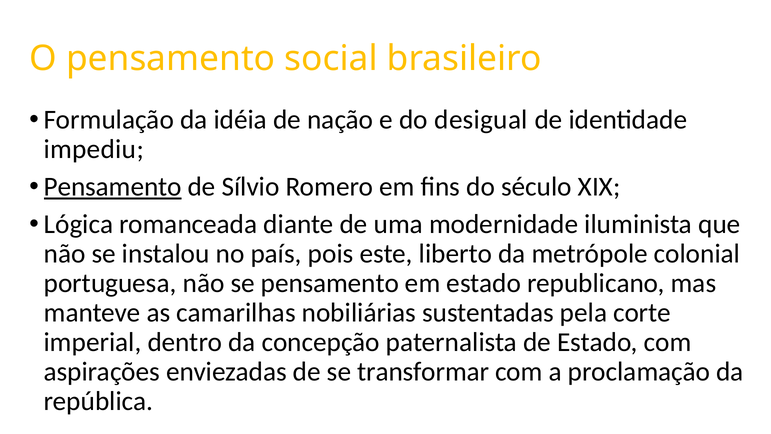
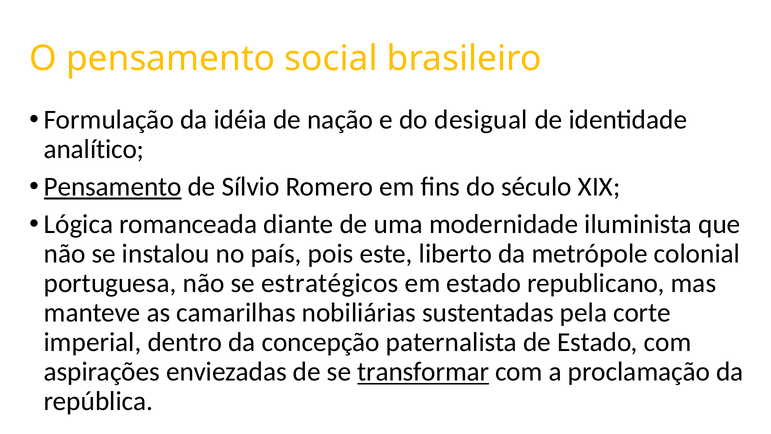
impediu: impediu -> analítico
se pensamento: pensamento -> estratégicos
transformar underline: none -> present
